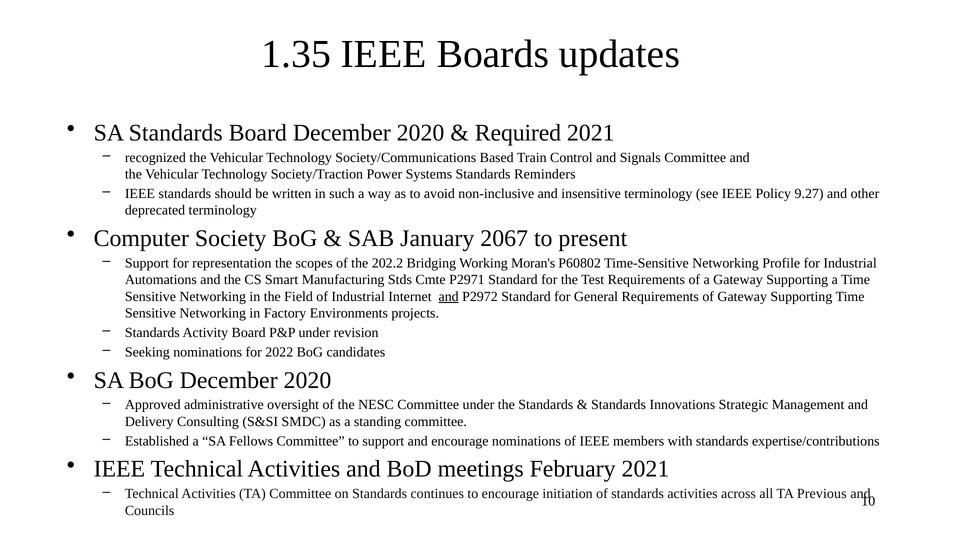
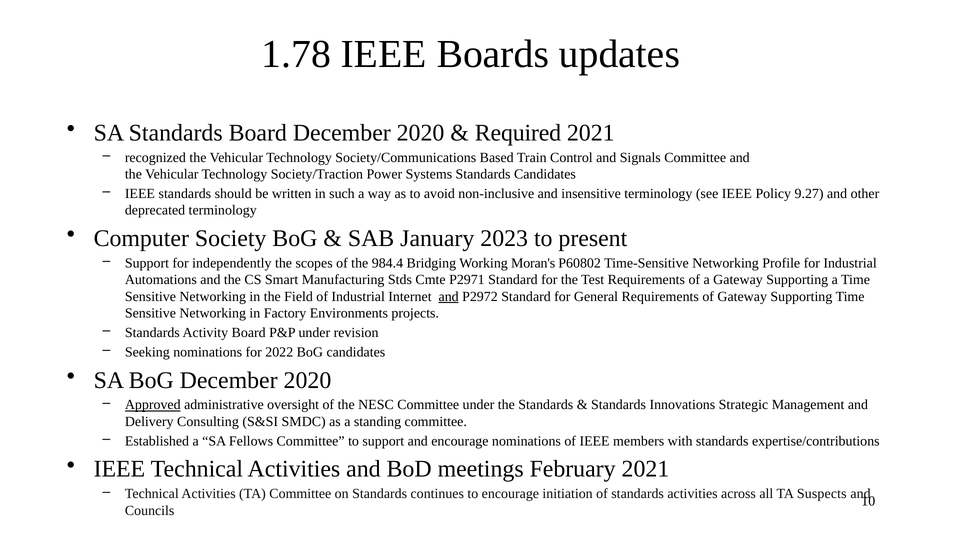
1.35: 1.35 -> 1.78
Standards Reminders: Reminders -> Candidates
2067: 2067 -> 2023
representation: representation -> independently
202.2: 202.2 -> 984.4
Approved underline: none -> present
Previous: Previous -> Suspects
